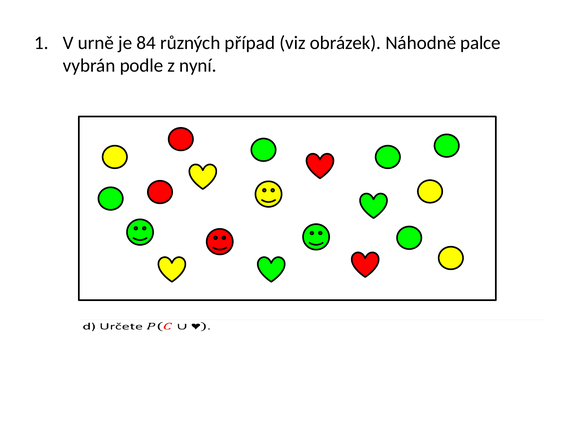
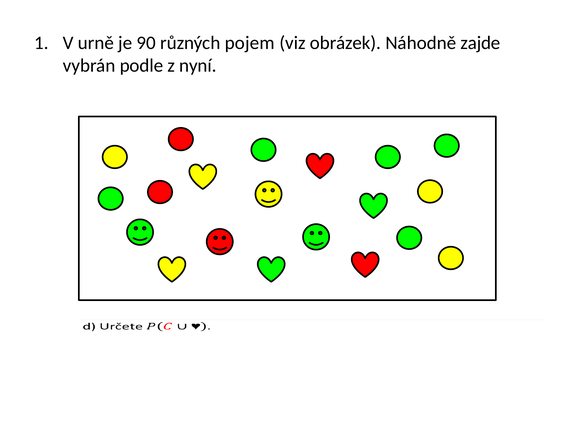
84: 84 -> 90
případ: případ -> pojem
palce: palce -> zajde
